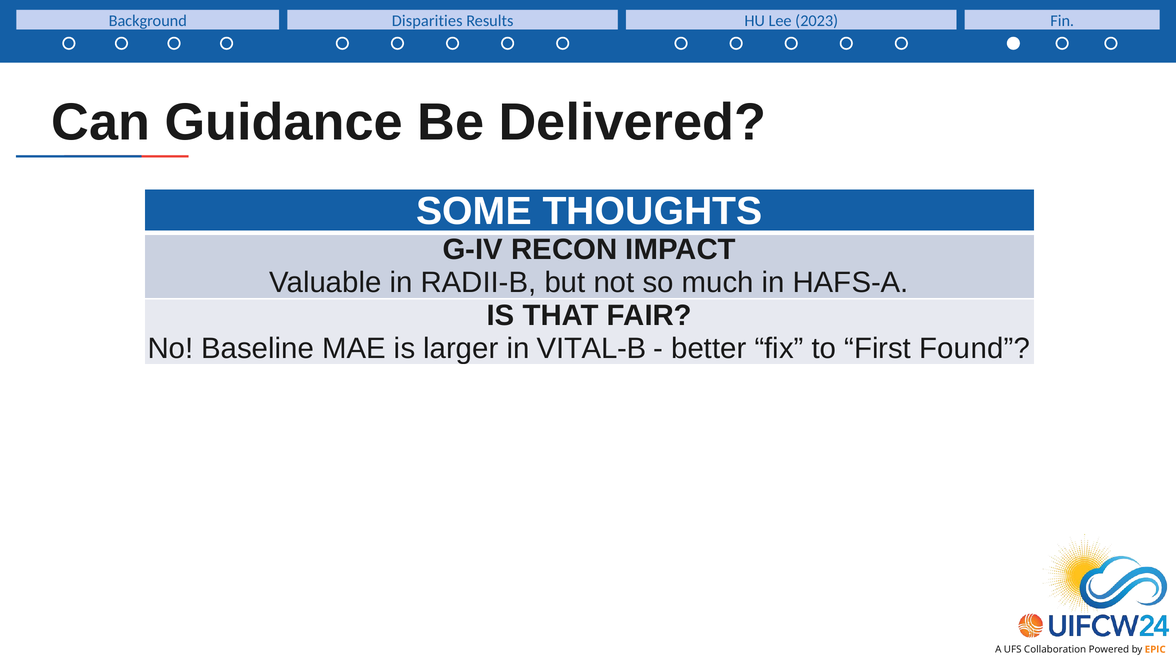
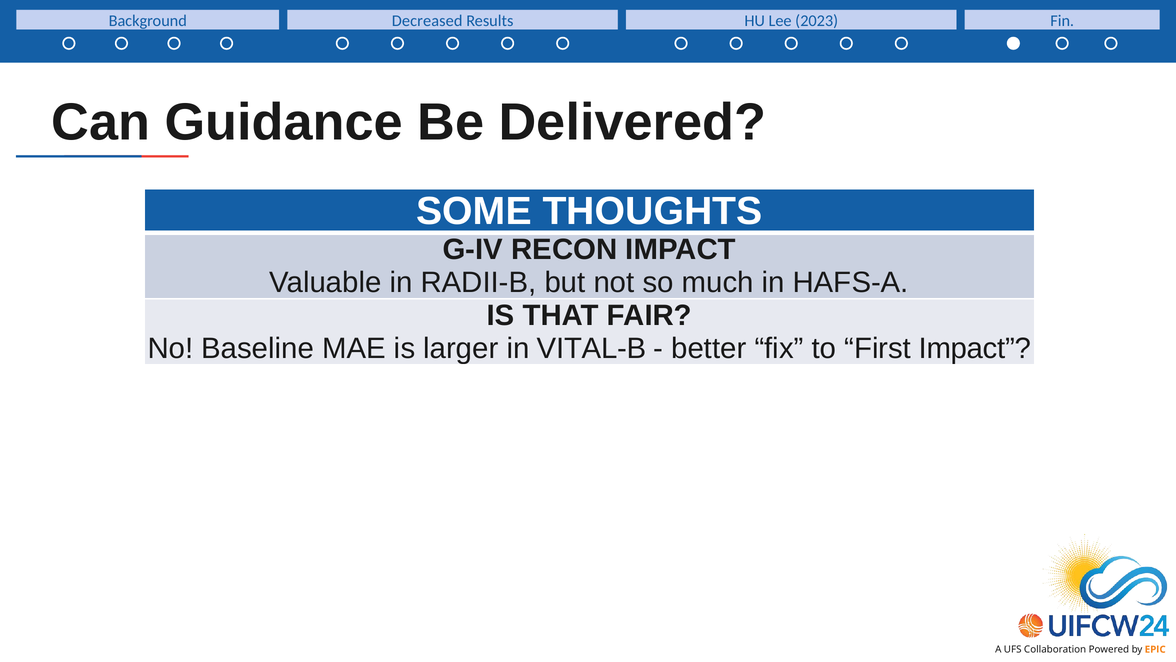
Disparities: Disparities -> Decreased
First Found: Found -> Impact
